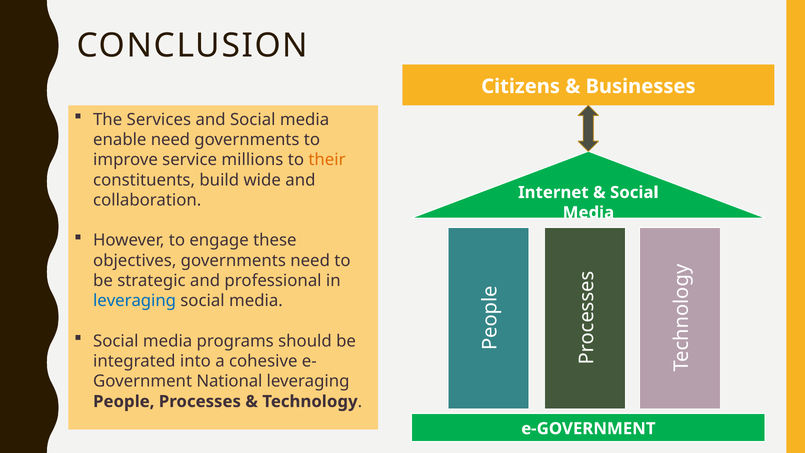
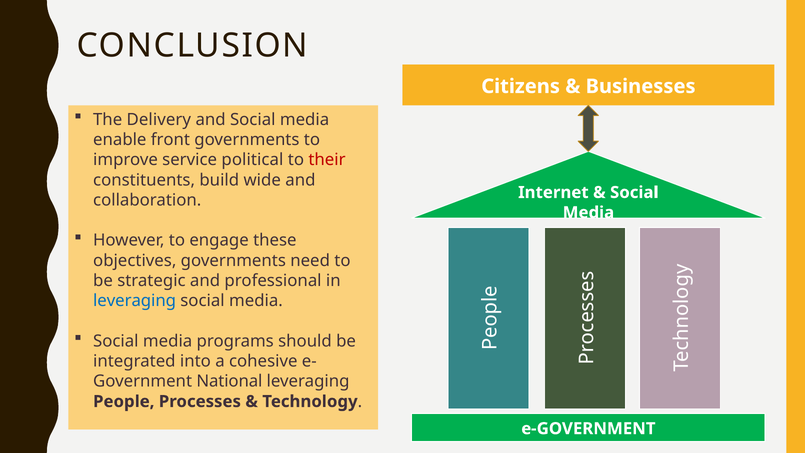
Services: Services -> Delivery
enable need: need -> front
millions: millions -> political
their colour: orange -> red
